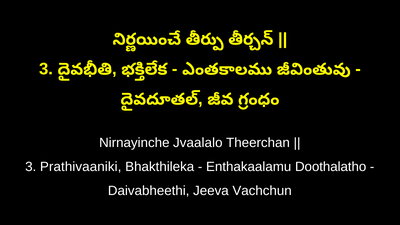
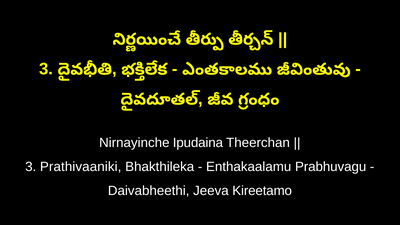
Jvaalalo: Jvaalalo -> Ipudaina
Doothalatho: Doothalatho -> Prabhuvagu
Vachchun: Vachchun -> Kireetamo
